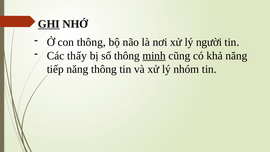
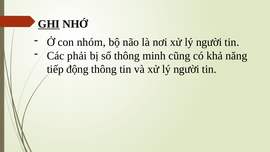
con thông: thông -> nhóm
thấy: thấy -> phải
minh underline: present -> none
tiếp năng: năng -> động
và xử lý nhóm: nhóm -> người
